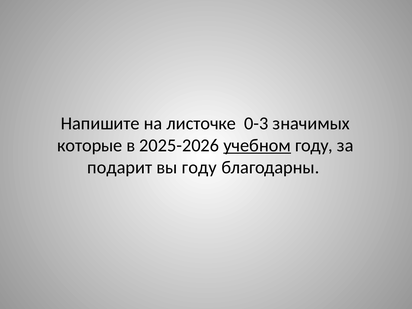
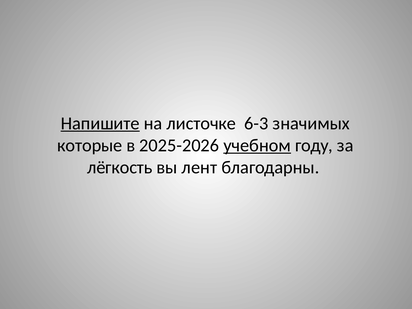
Напишите underline: none -> present
0-3: 0-3 -> 6-3
подарит: подарит -> лёгкость
вы году: году -> лент
